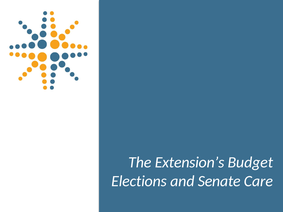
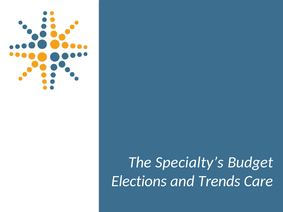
Extension’s: Extension’s -> Specialty’s
Senate: Senate -> Trends
